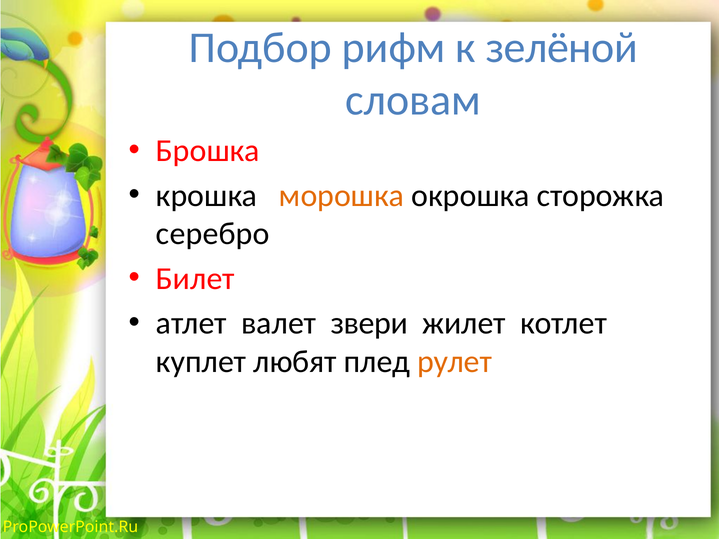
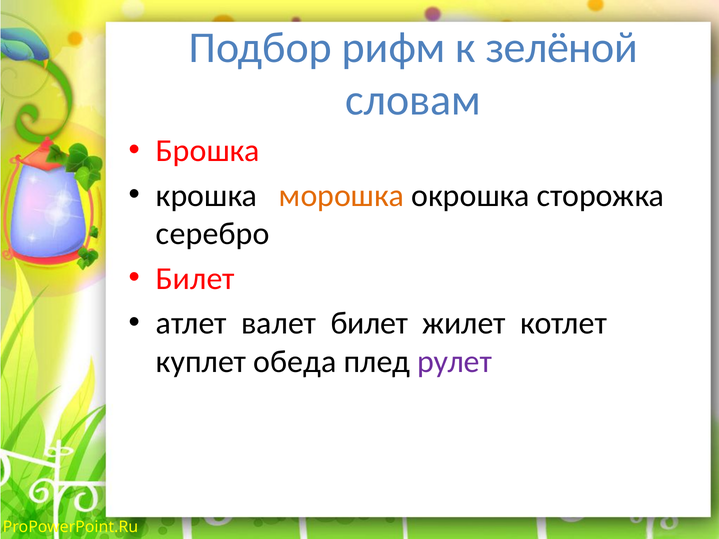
валет звери: звери -> билет
любят: любят -> обеда
рулет colour: orange -> purple
